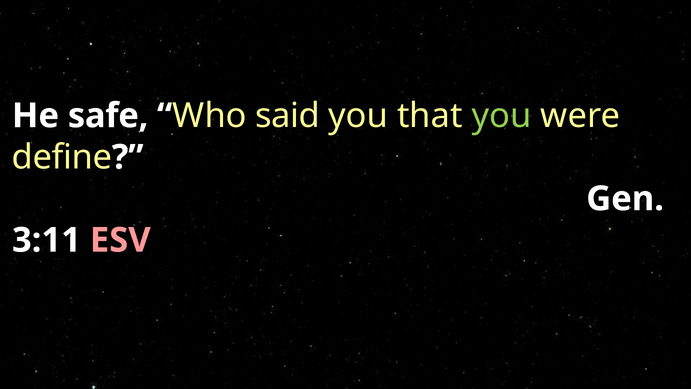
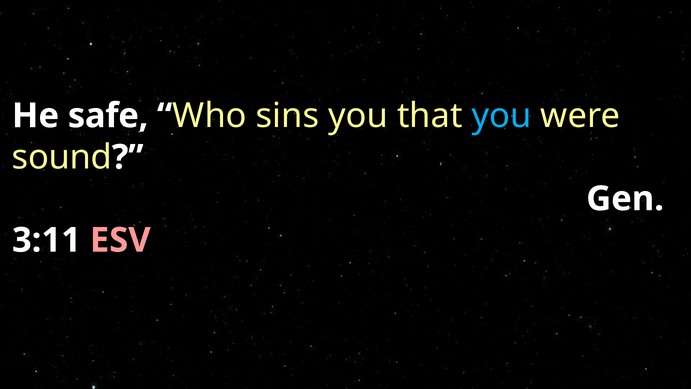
said: said -> sins
you at (502, 116) colour: light green -> light blue
define: define -> sound
